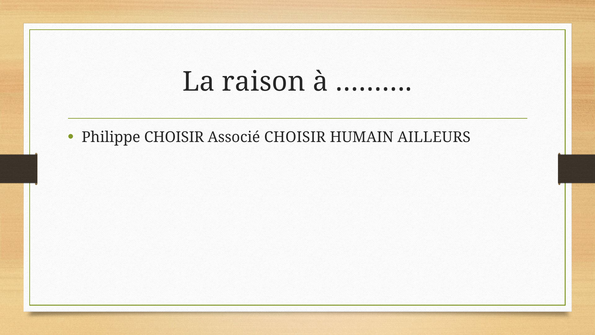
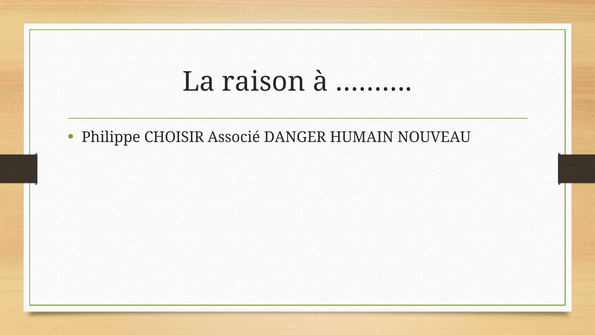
Associé CHOISIR: CHOISIR -> DANGER
AILLEURS: AILLEURS -> NOUVEAU
